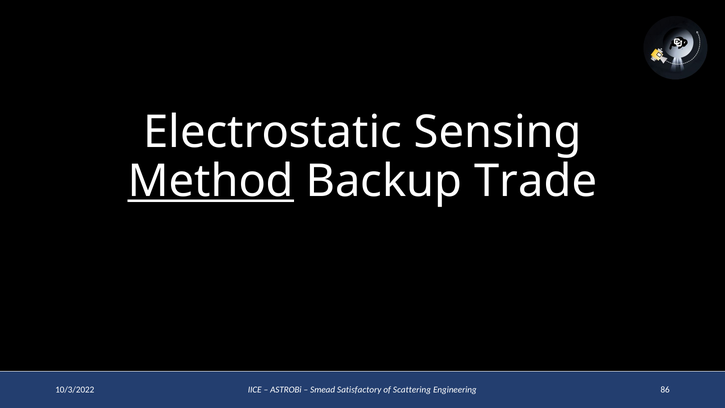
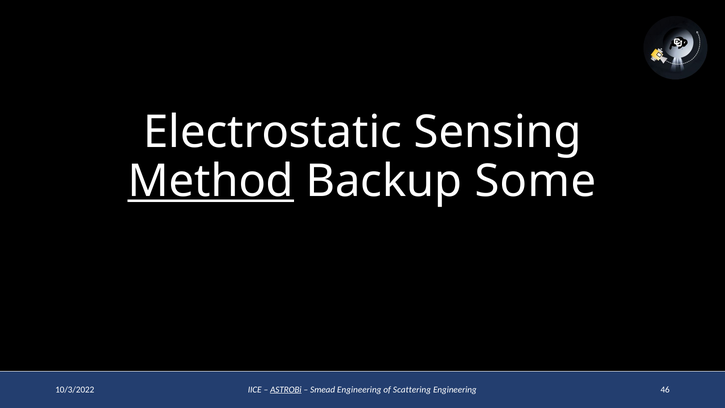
Trade: Trade -> Some
ASTROBi underline: none -> present
Smead Satisfactory: Satisfactory -> Engineering
86: 86 -> 46
